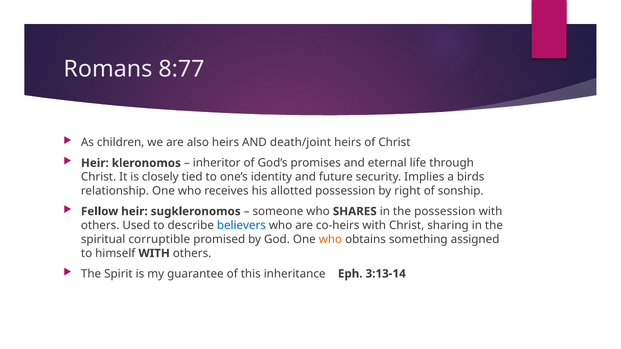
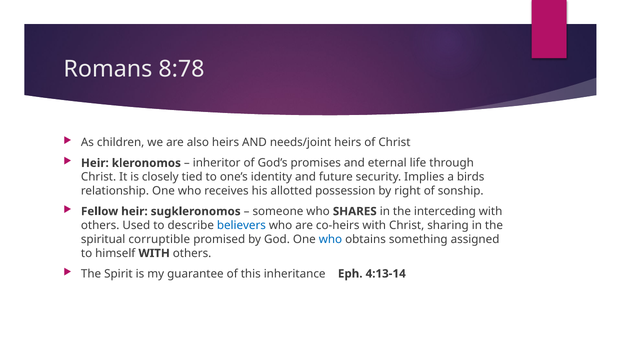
8:77: 8:77 -> 8:78
death/joint: death/joint -> needs/joint
the possession: possession -> interceding
who at (330, 240) colour: orange -> blue
3:13-14: 3:13-14 -> 4:13-14
